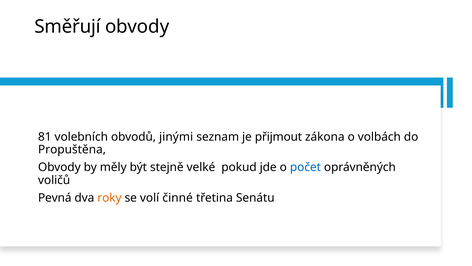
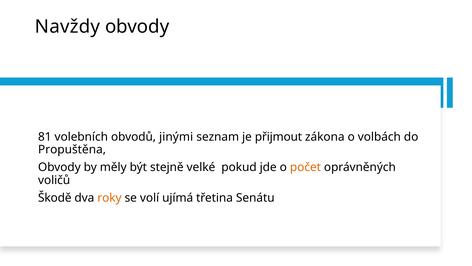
Směřují: Směřují -> Navždy
počet colour: blue -> orange
Pevná: Pevná -> Škodě
činné: činné -> ujímá
